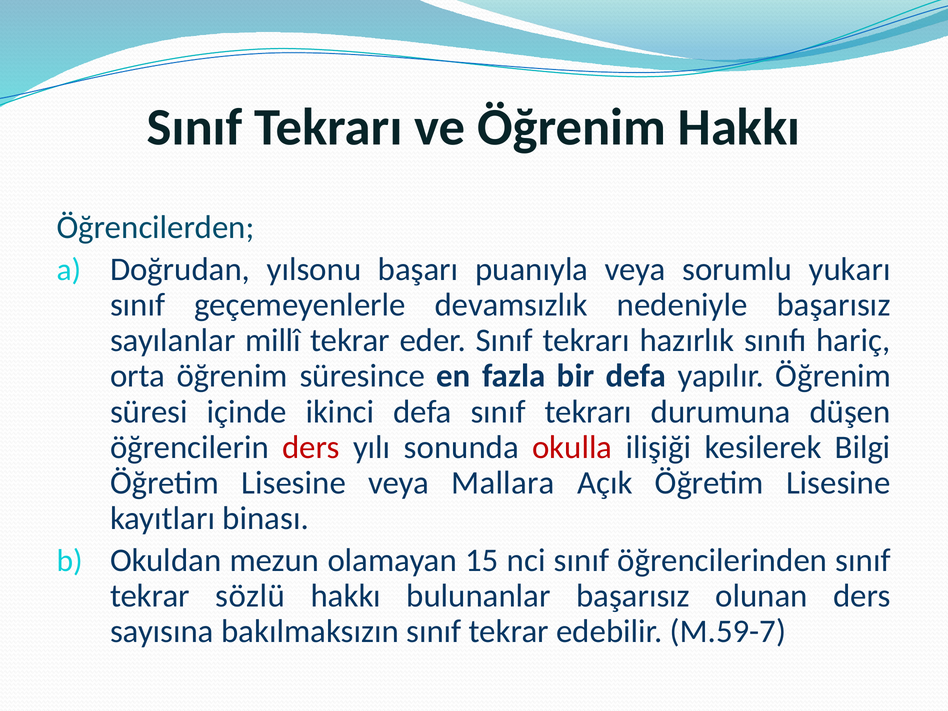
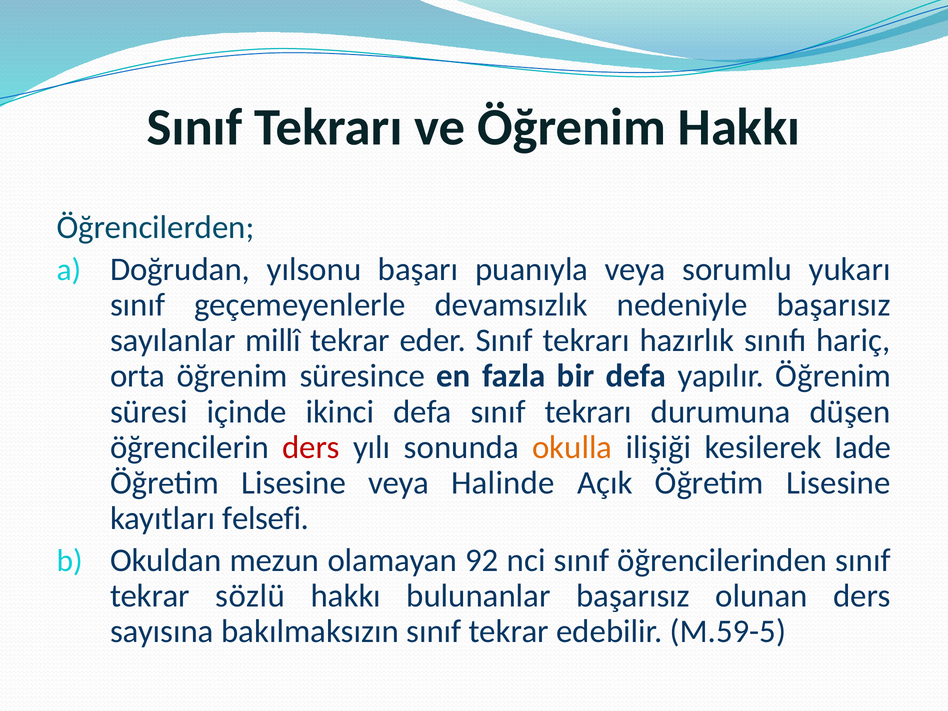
okulla colour: red -> orange
Bilgi: Bilgi -> Iade
Mallara: Mallara -> Halinde
binası: binası -> felsefi
15: 15 -> 92
M.59-7: M.59-7 -> M.59-5
